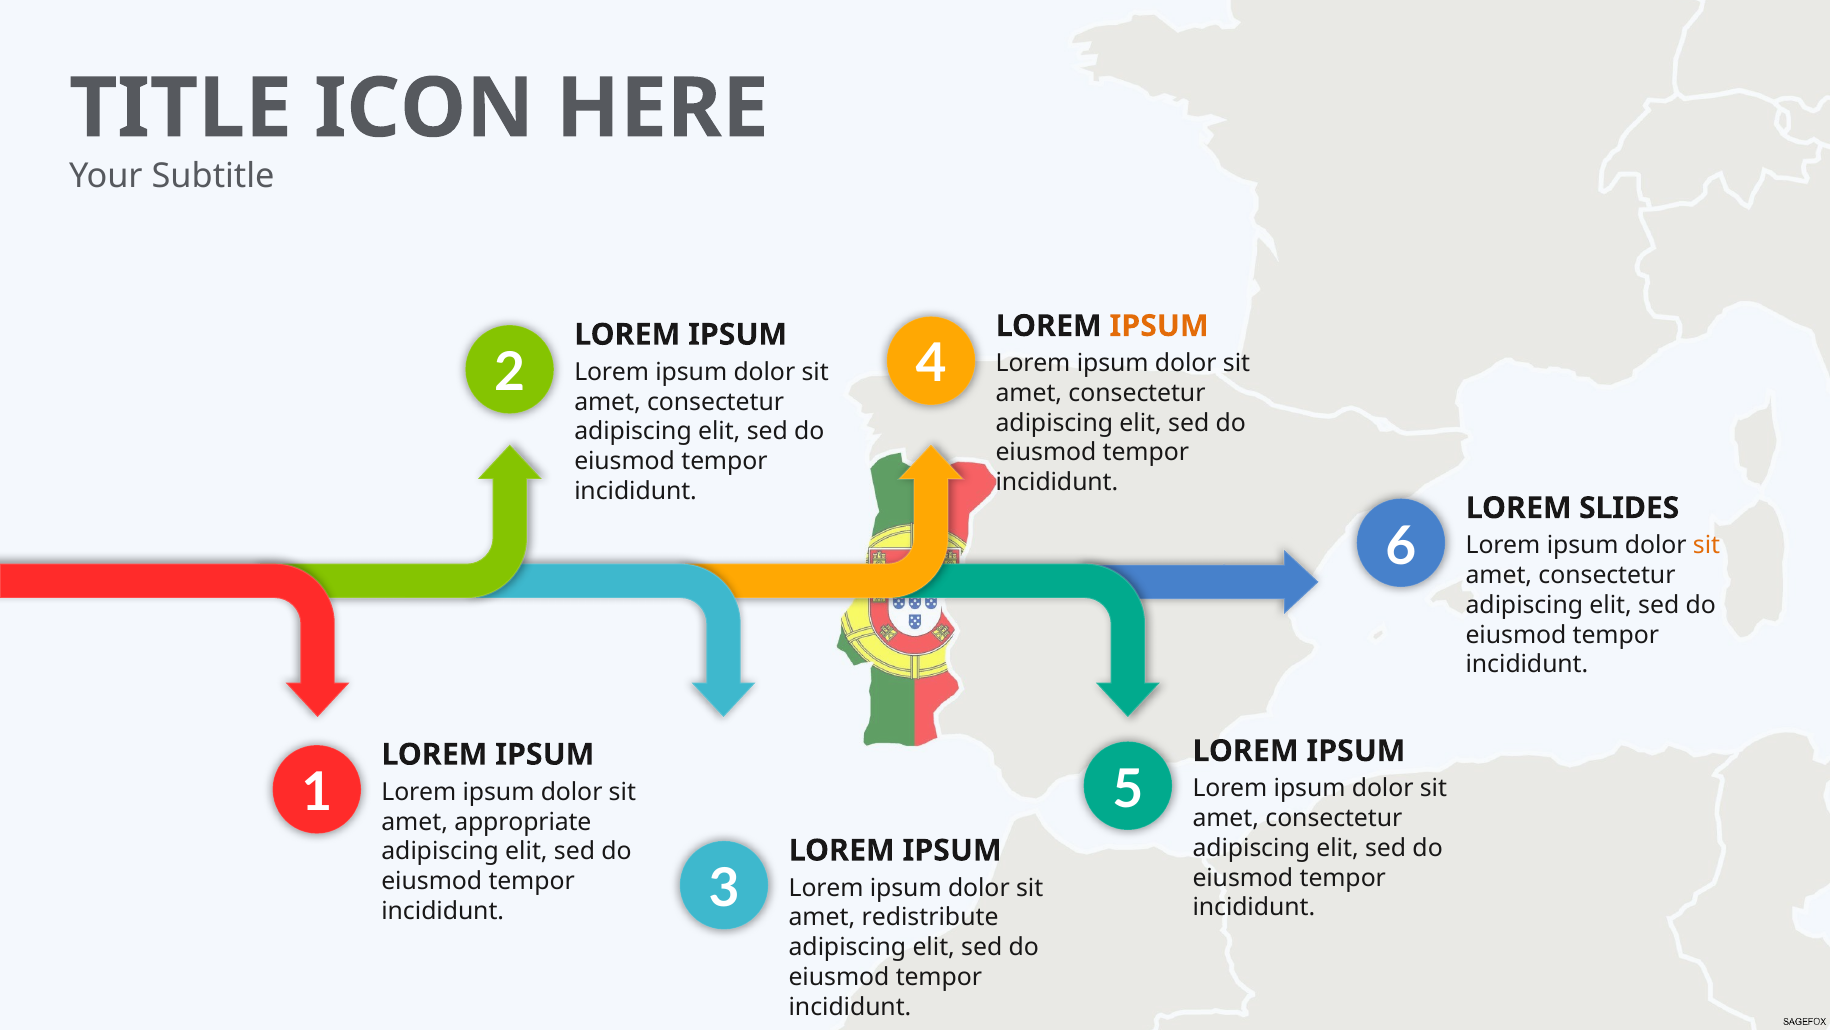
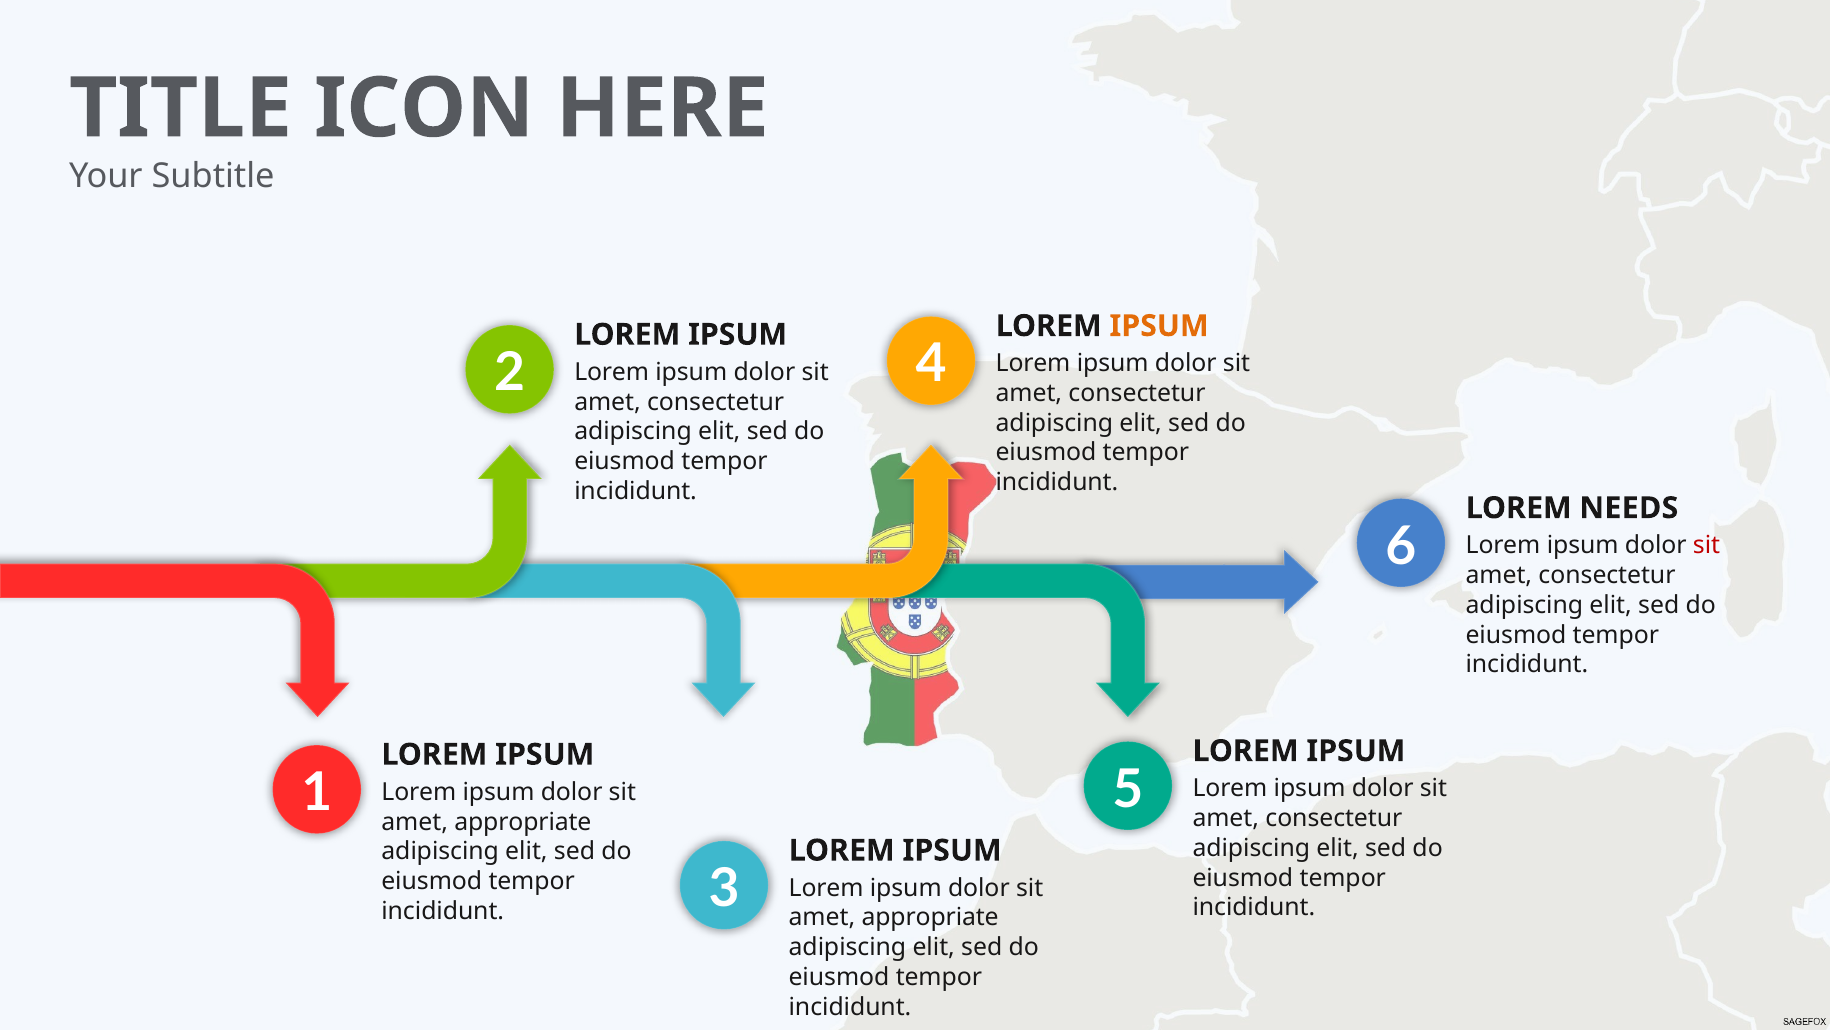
SLIDES: SLIDES -> NEEDS
sit at (1707, 545) colour: orange -> red
redistribute at (930, 917): redistribute -> appropriate
